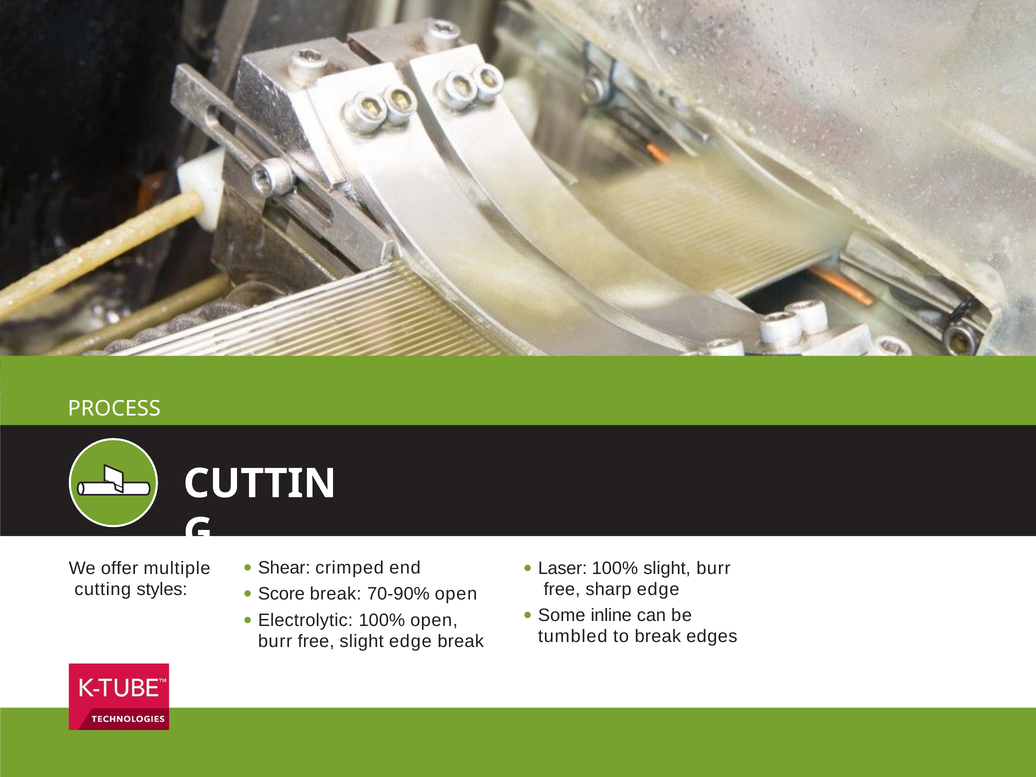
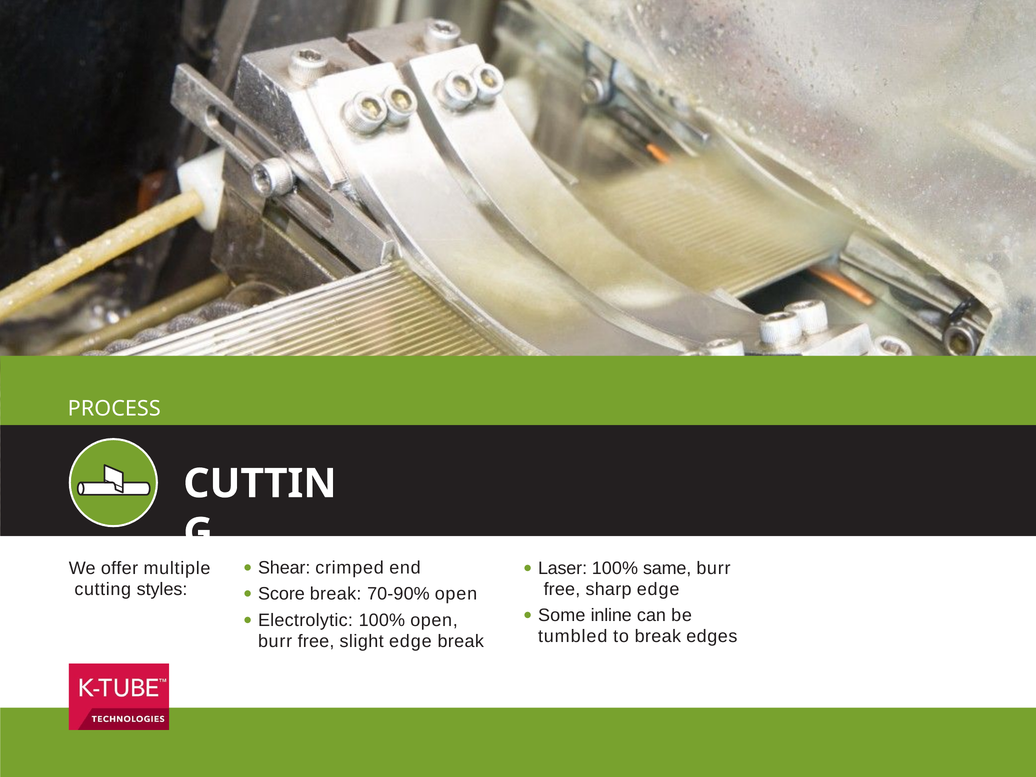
100% slight: slight -> same
